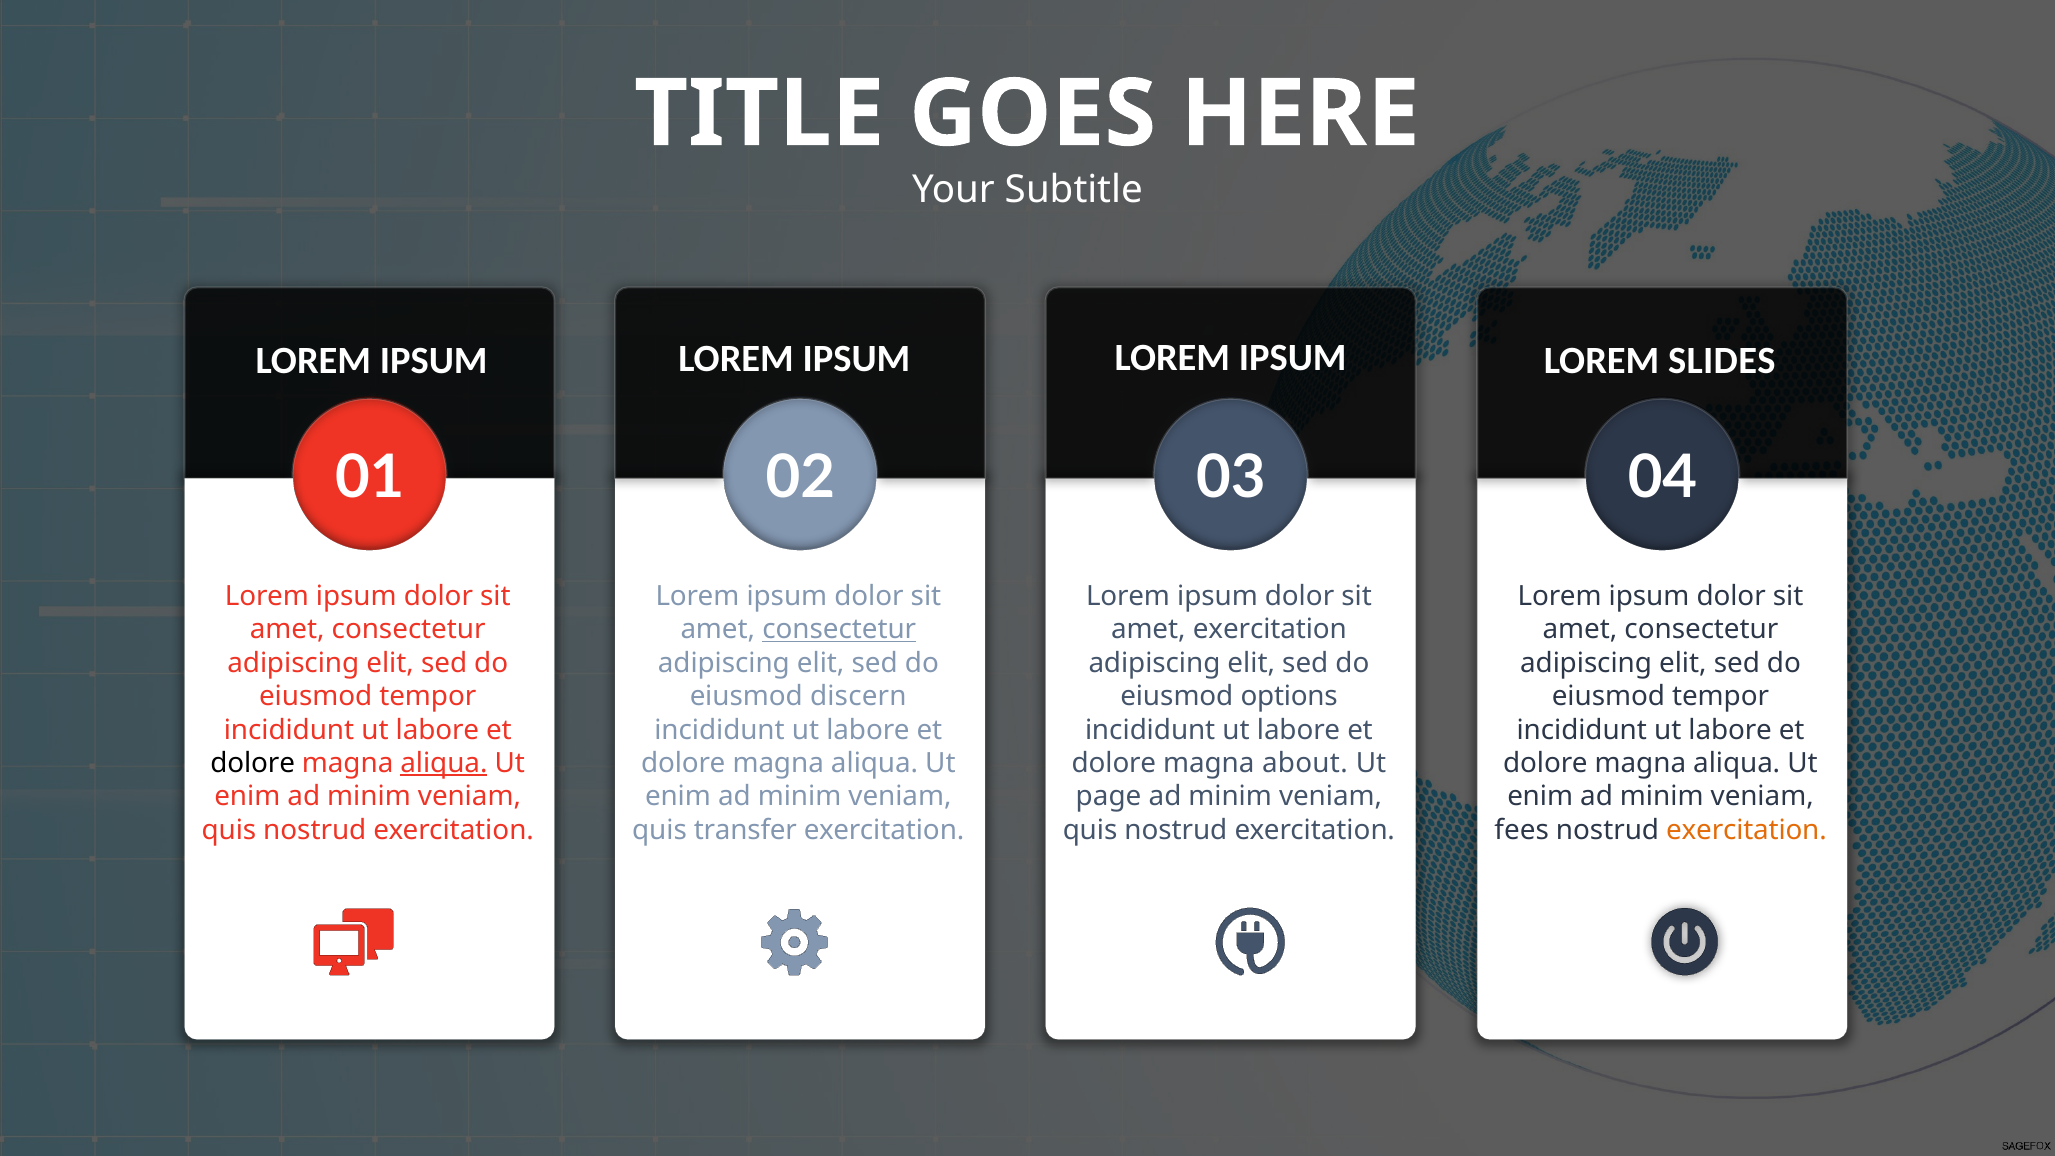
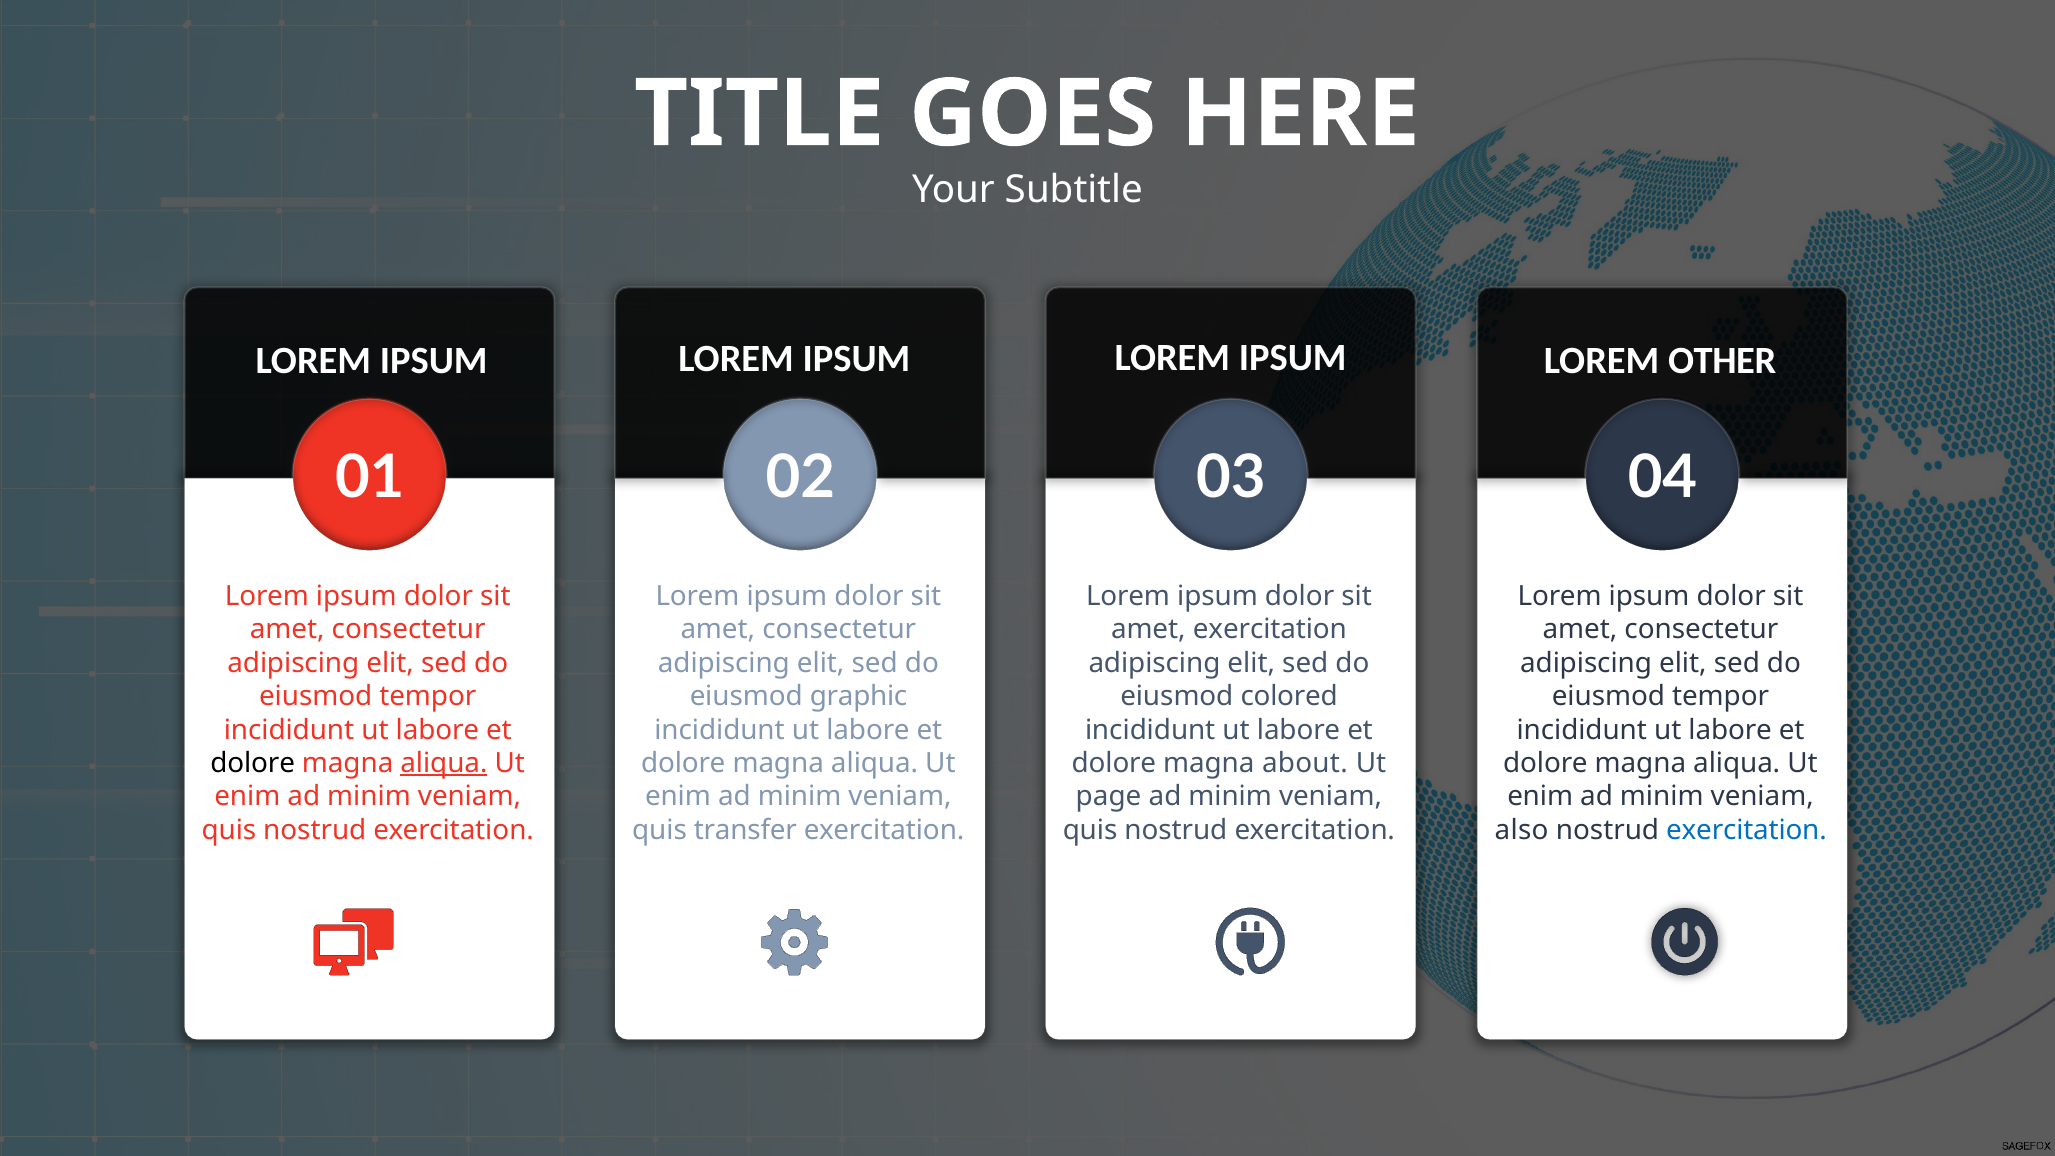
SLIDES: SLIDES -> OTHER
consectetur at (839, 630) underline: present -> none
discern: discern -> graphic
options: options -> colored
fees: fees -> also
exercitation at (1746, 830) colour: orange -> blue
